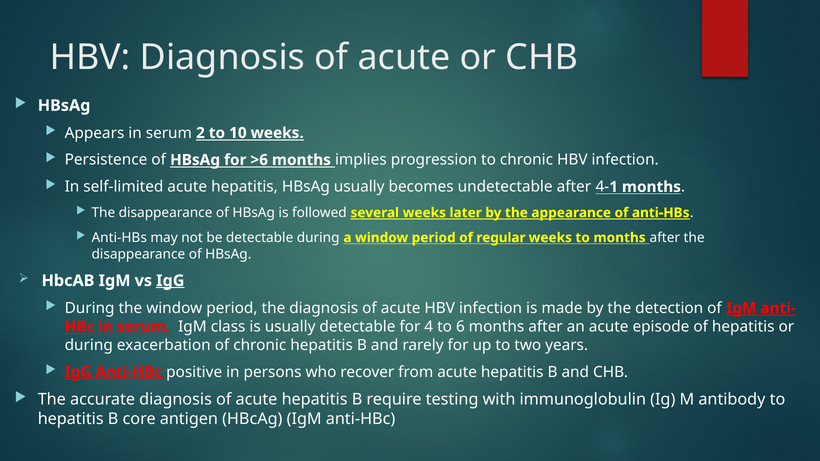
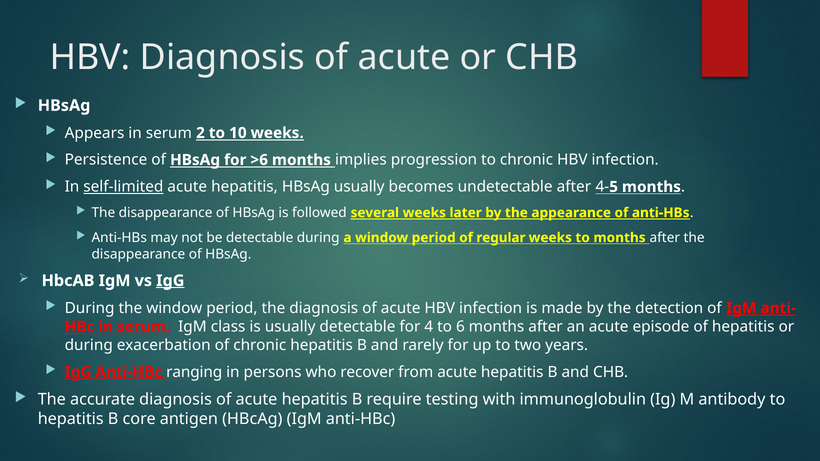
self-limited underline: none -> present
1: 1 -> 5
positive: positive -> ranging
